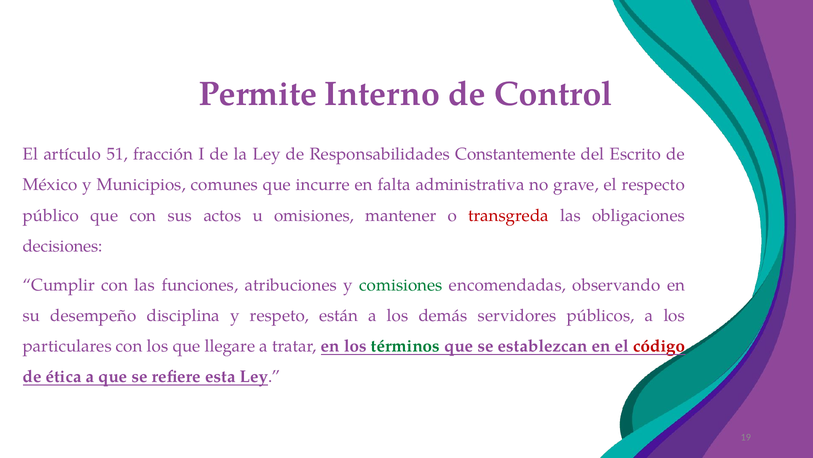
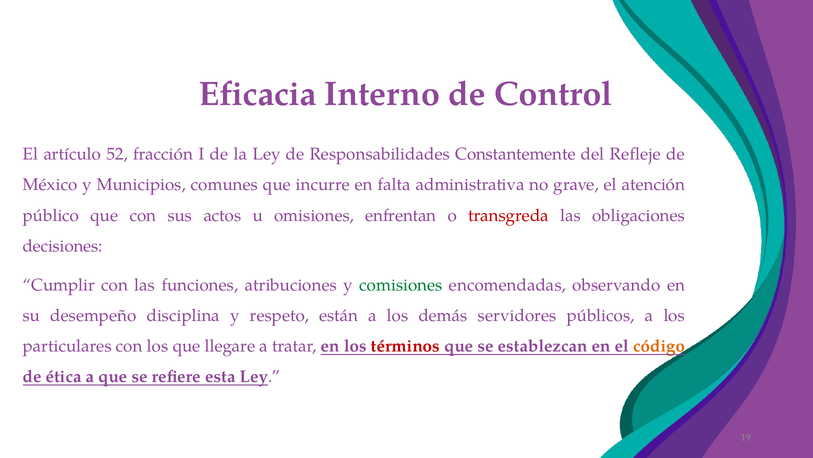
Permite: Permite -> Eficacia
51: 51 -> 52
Escrito: Escrito -> Refleje
respecto: respecto -> atención
mantener: mantener -> enfrentan
términos colour: green -> red
código colour: red -> orange
